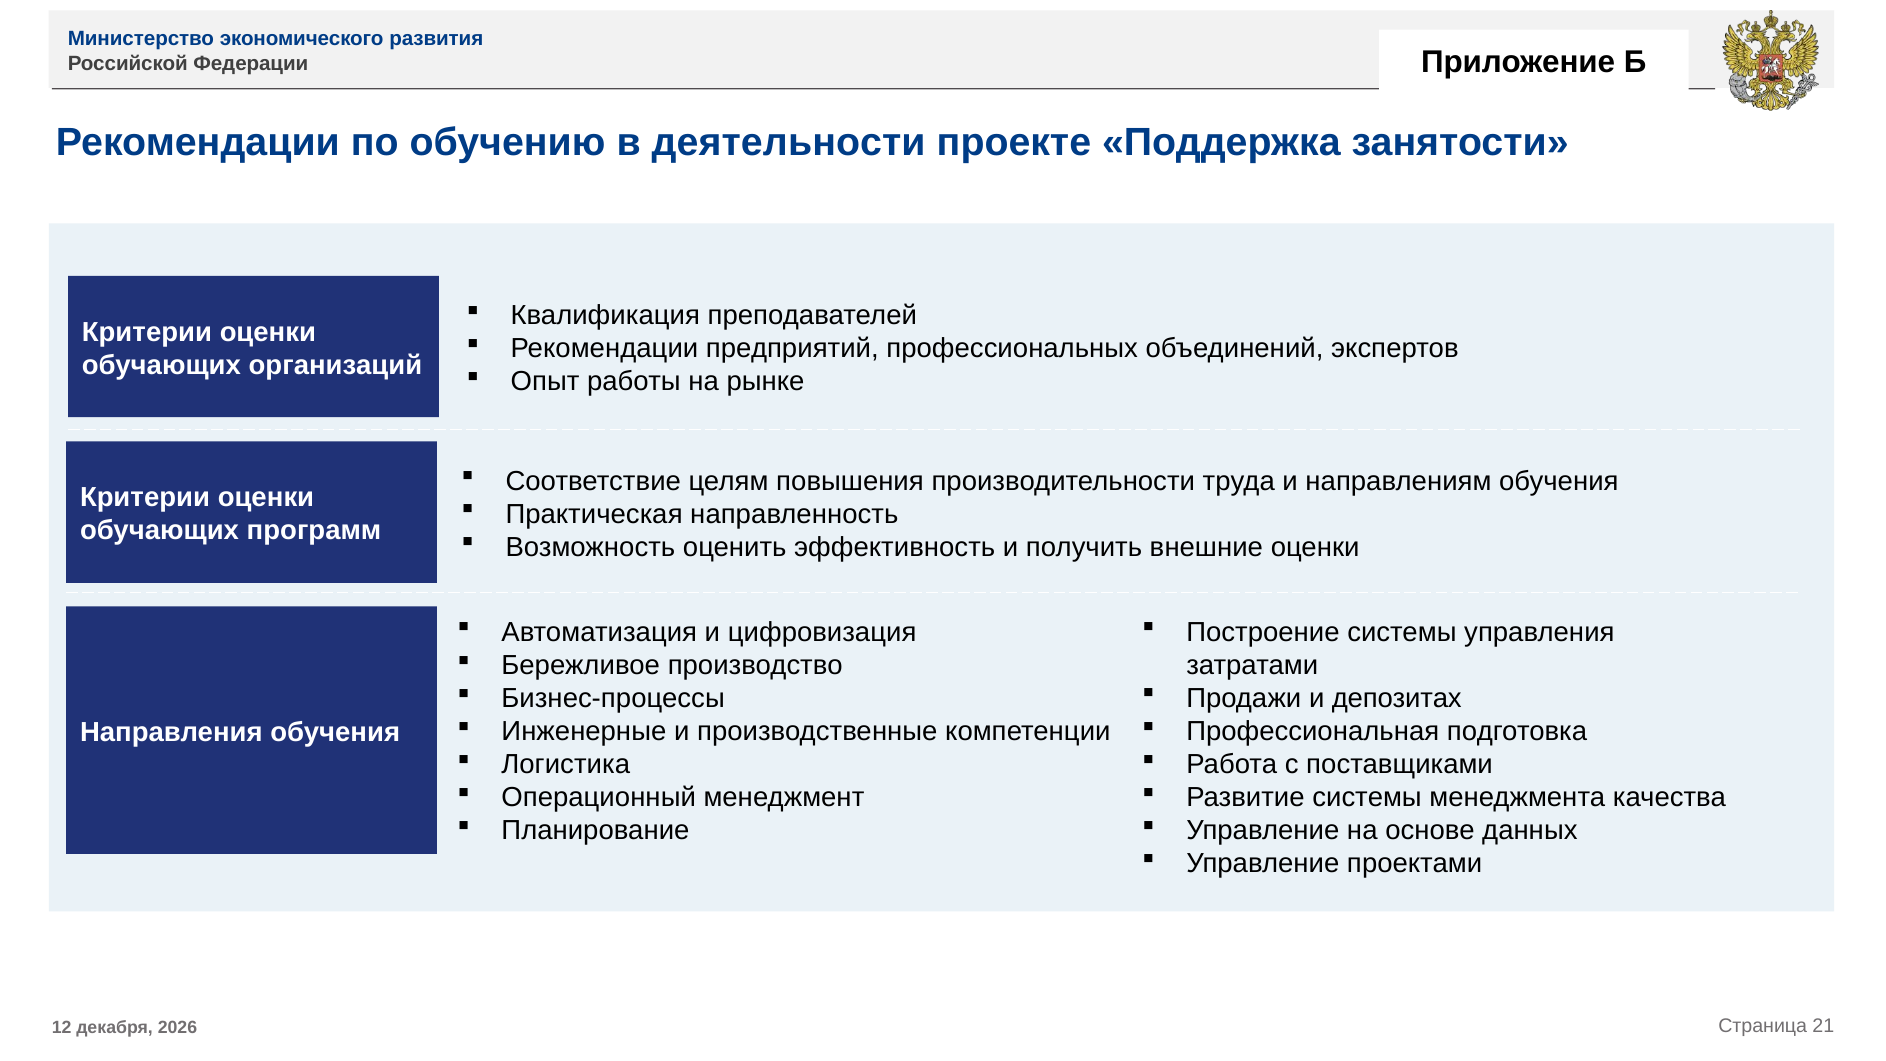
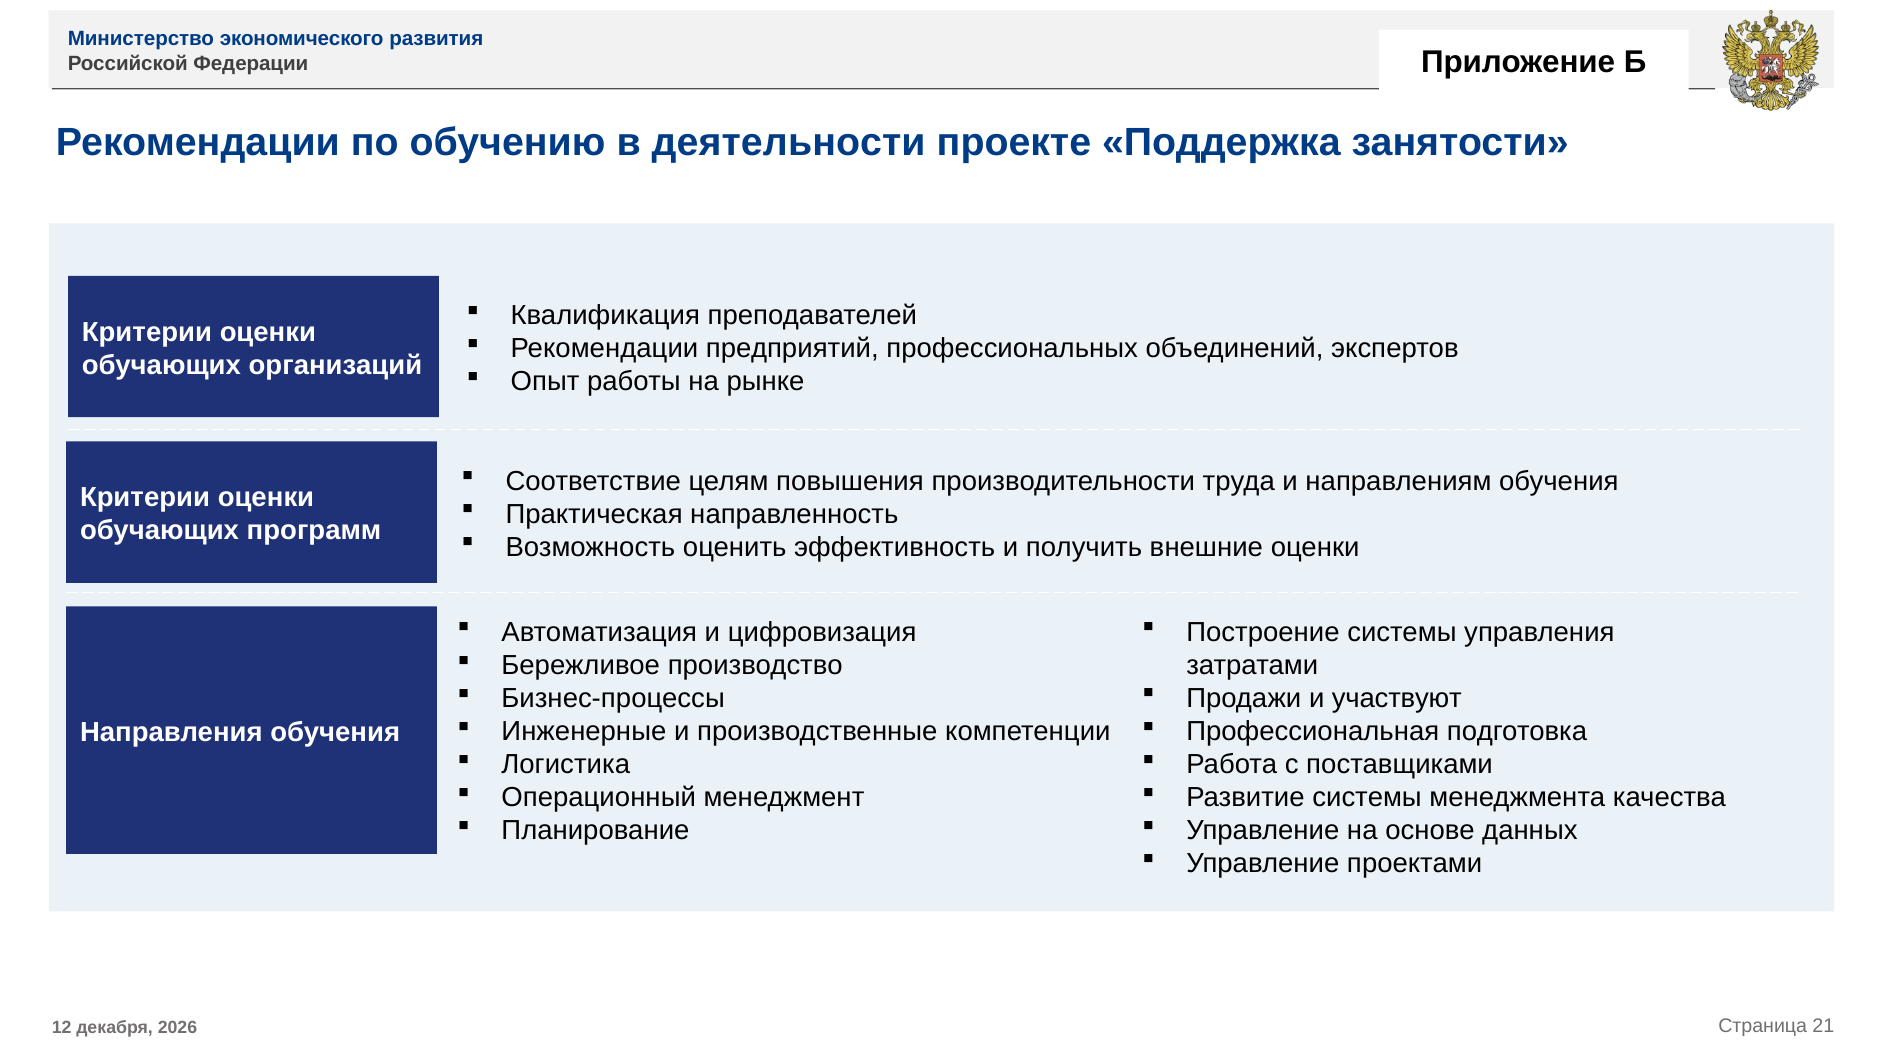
депозитах: депозитах -> участвуют
